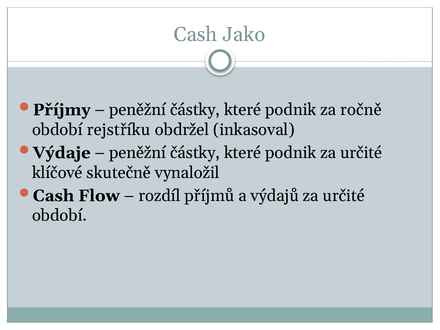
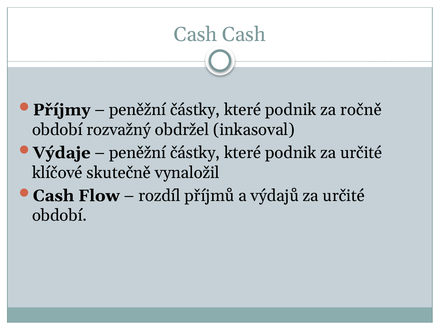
Cash Jako: Jako -> Cash
rejstříku: rejstříku -> rozvažný
